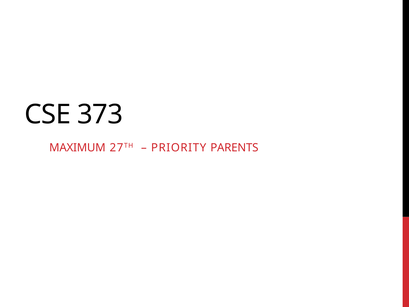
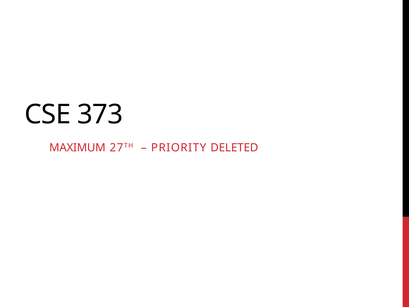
PARENTS: PARENTS -> DELETED
